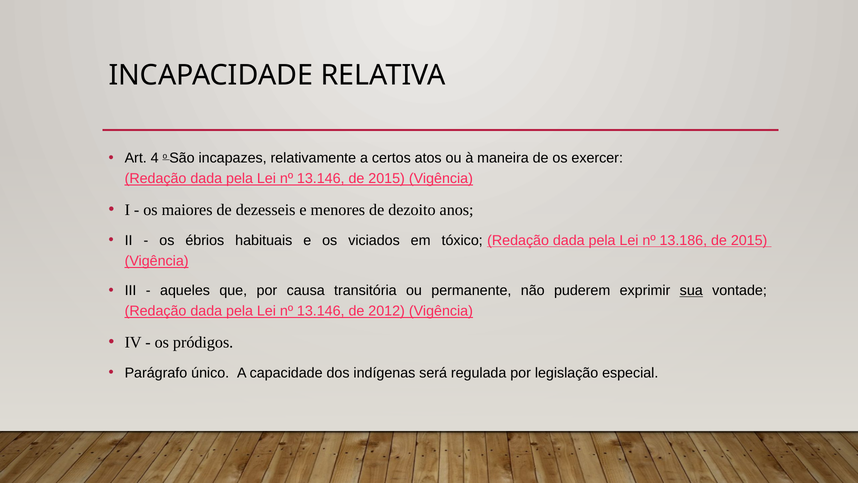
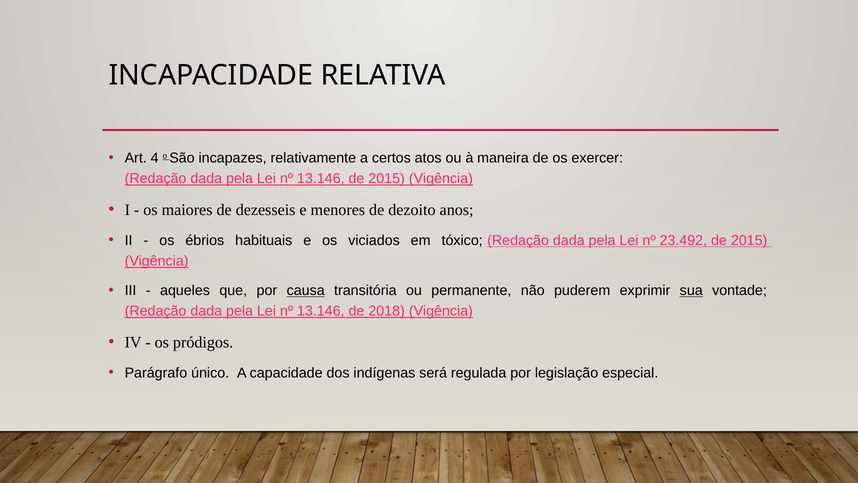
13.186: 13.186 -> 23.492
causa underline: none -> present
2012: 2012 -> 2018
